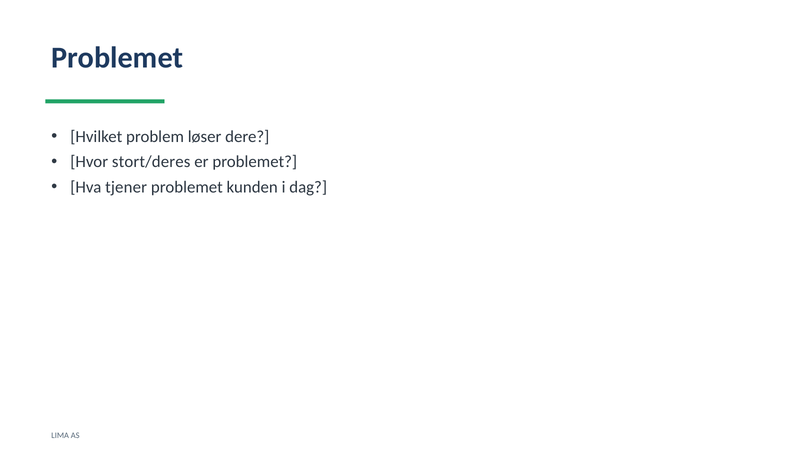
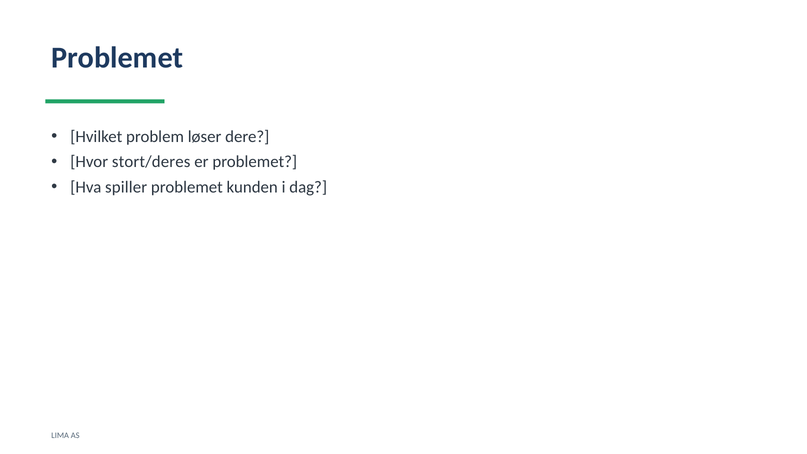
tjener: tjener -> spiller
